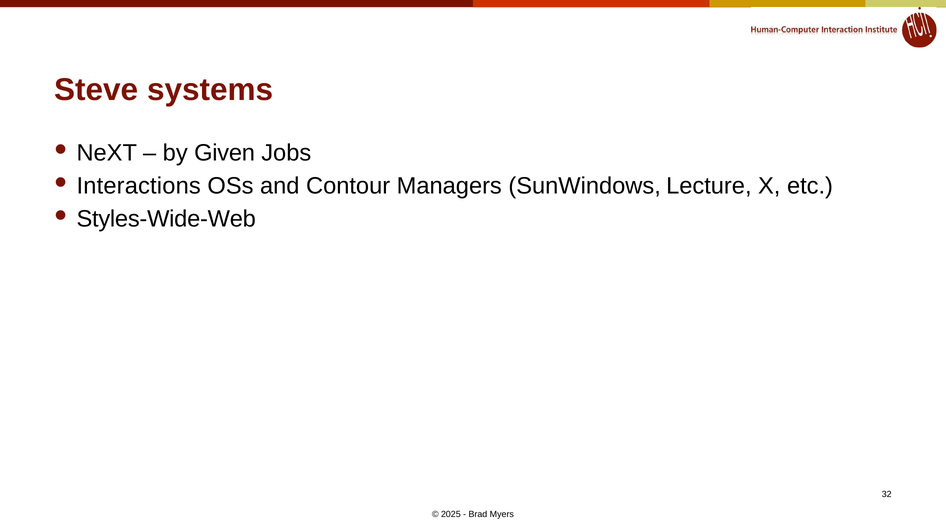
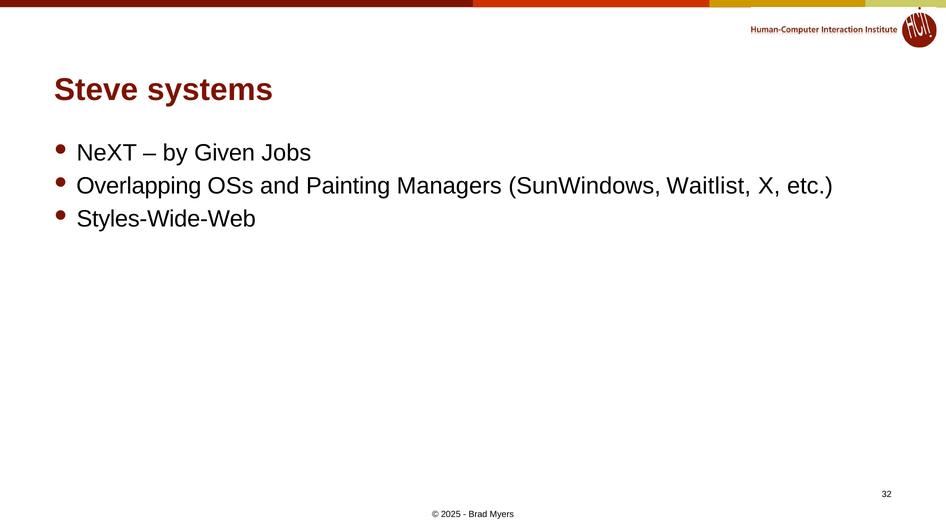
Interactions: Interactions -> Overlapping
Contour: Contour -> Painting
Lecture: Lecture -> Waitlist
